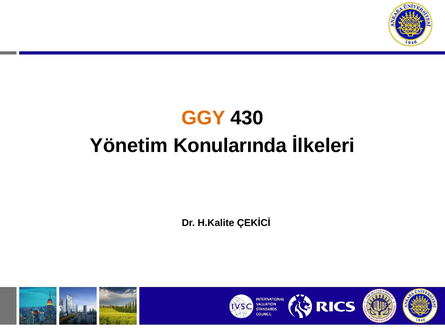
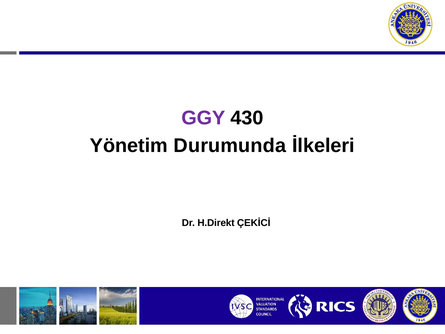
GGY colour: orange -> purple
Konularında: Konularında -> Durumunda
H.Kalite: H.Kalite -> H.Direkt
